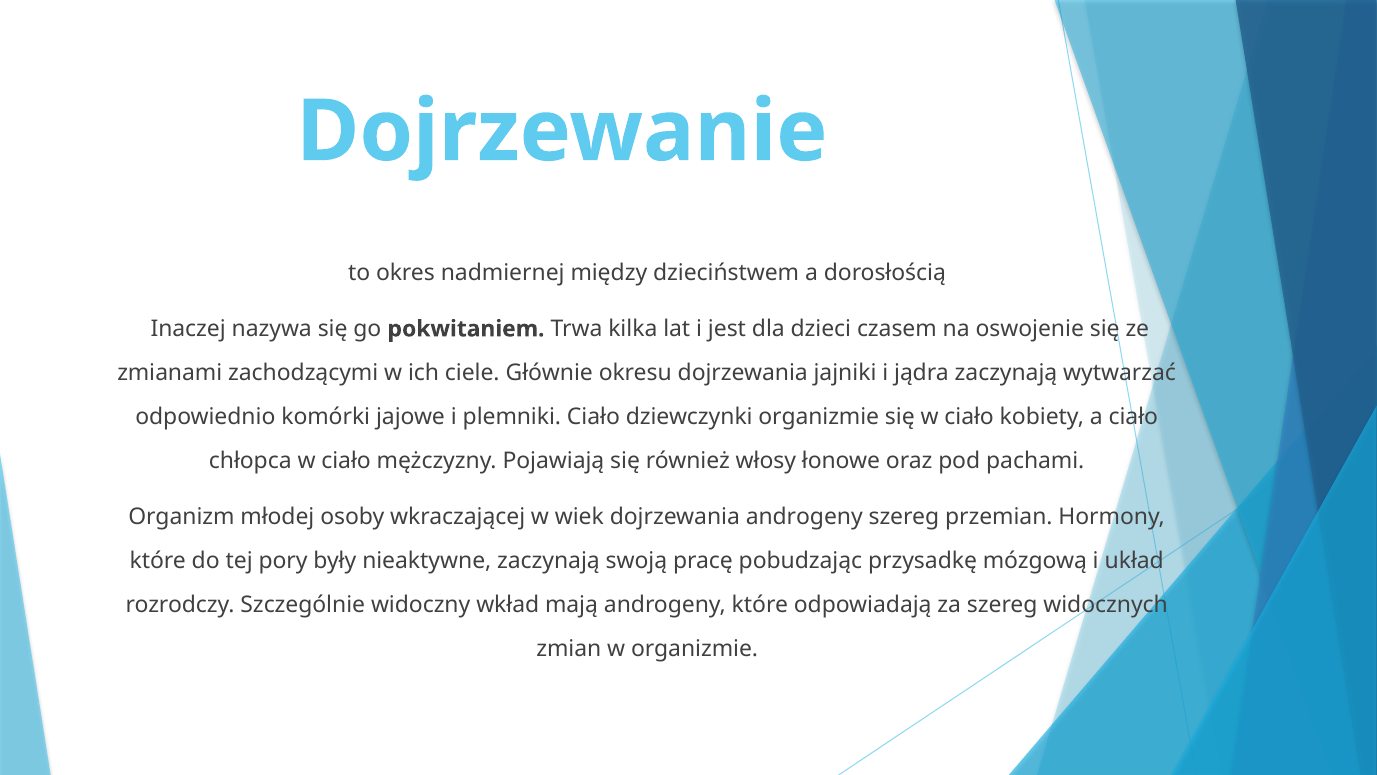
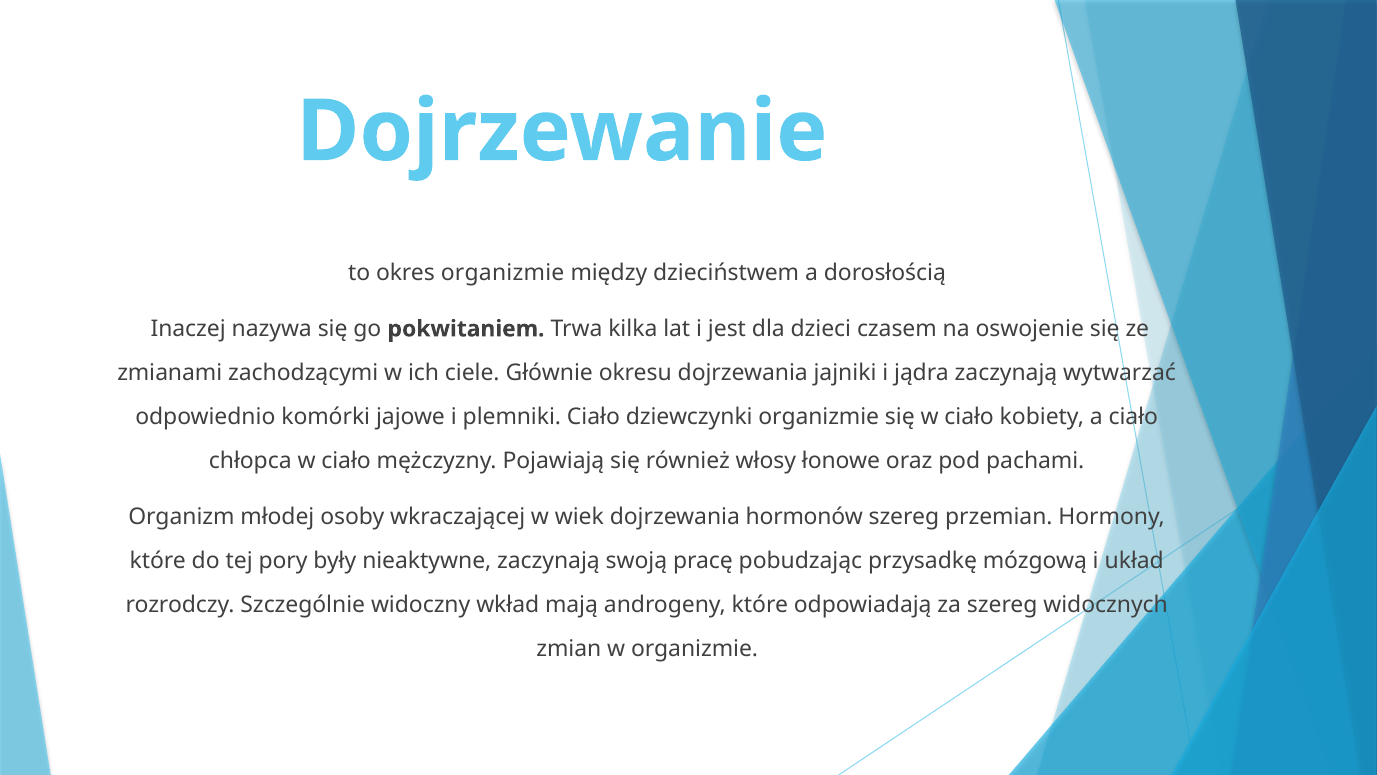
okres nadmiernej: nadmiernej -> organizmie
dojrzewania androgeny: androgeny -> hormonów
